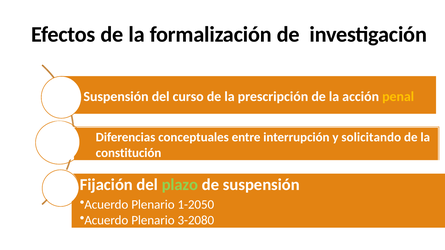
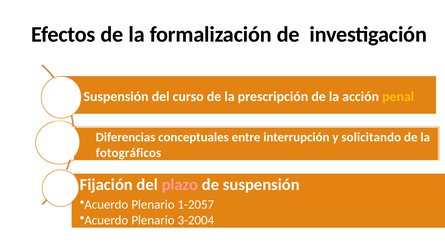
constitución: constitución -> fotográficos
plazo colour: light green -> pink
1-2050: 1-2050 -> 1-2057
3-2080: 3-2080 -> 3-2004
